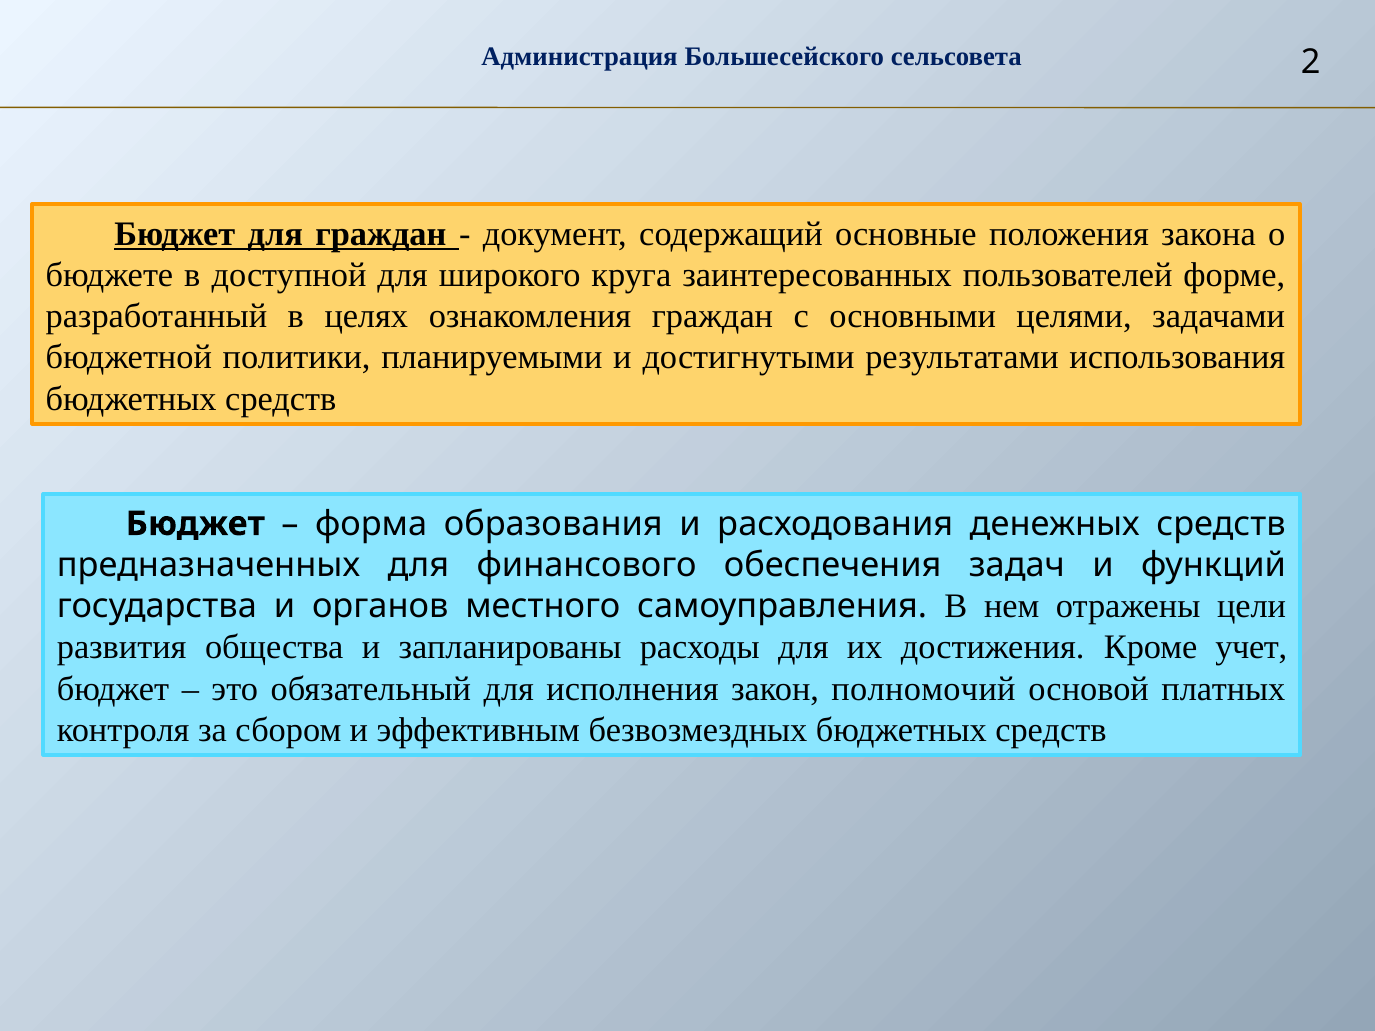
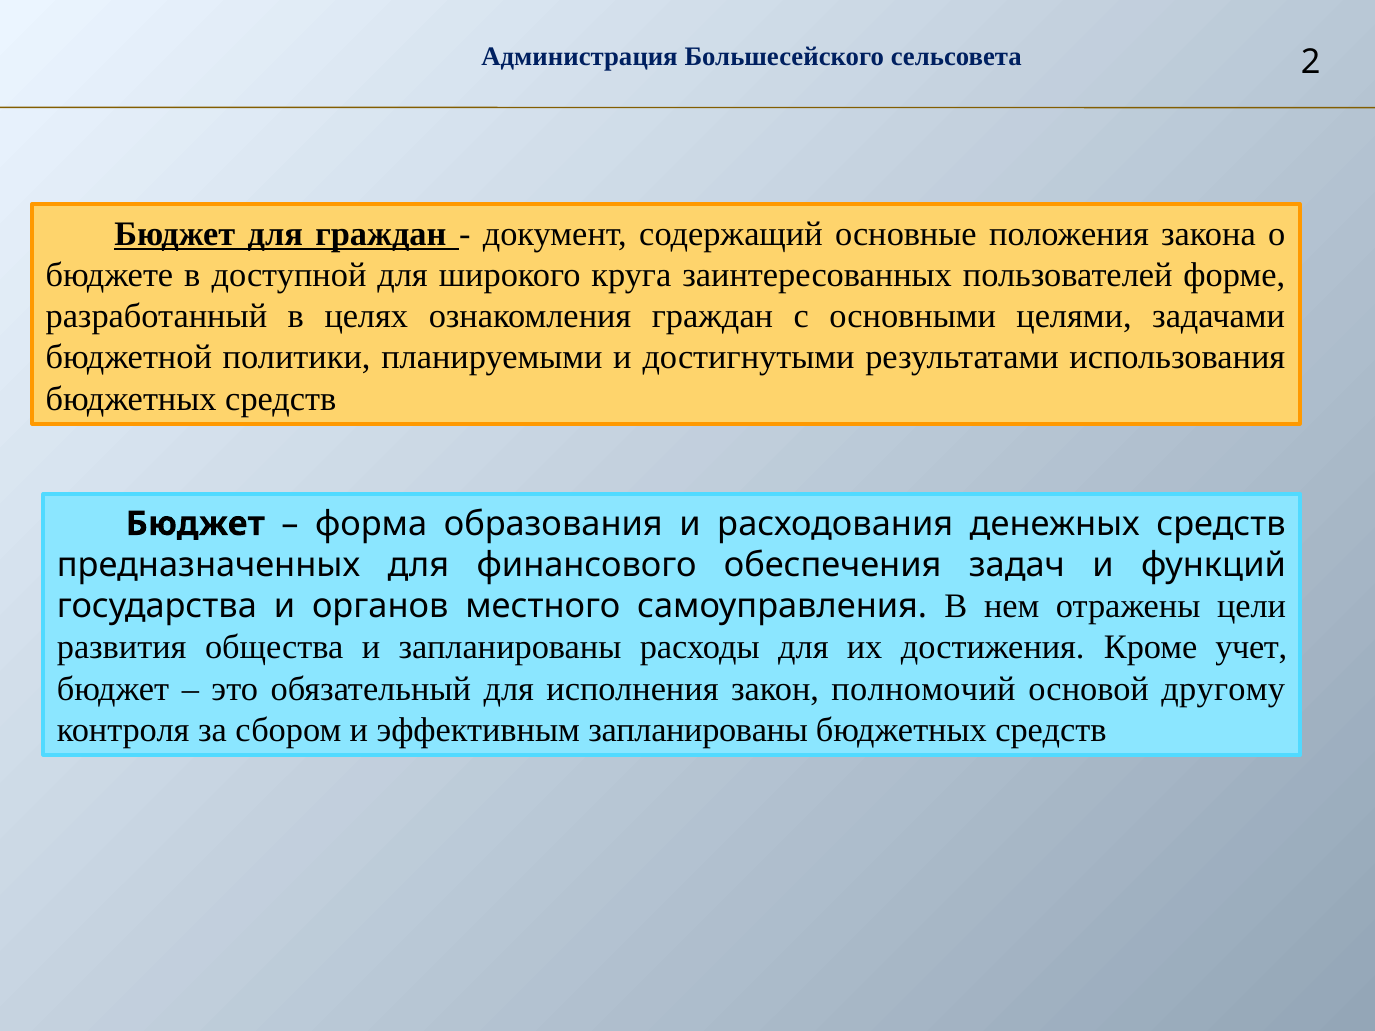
платных: платных -> другому
эффективным безвозмездных: безвозмездных -> запланированы
